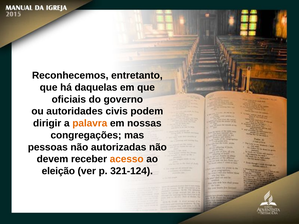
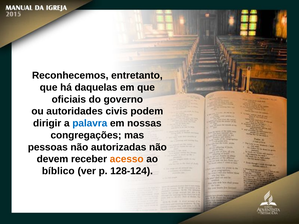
palavra colour: orange -> blue
eleição: eleição -> bíblico
321-124: 321-124 -> 128-124
